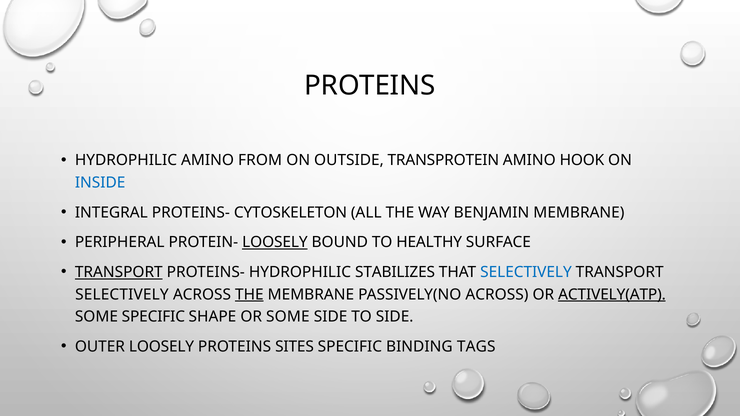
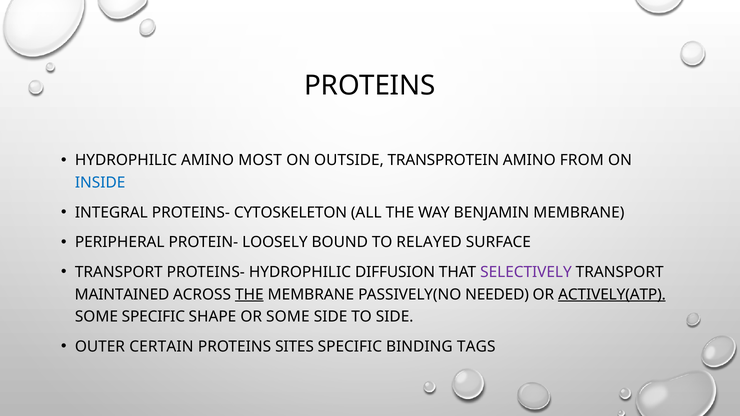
FROM: FROM -> MOST
HOOK: HOOK -> FROM
LOOSELY at (275, 242) underline: present -> none
HEALTHY: HEALTHY -> RELAYED
TRANSPORT at (119, 272) underline: present -> none
STABILIZES: STABILIZES -> DIFFUSION
SELECTIVELY at (526, 272) colour: blue -> purple
SELECTIVELY at (122, 295): SELECTIVELY -> MAINTAINED
PASSIVELY(NO ACROSS: ACROSS -> NEEDED
OUTER LOOSELY: LOOSELY -> CERTAIN
